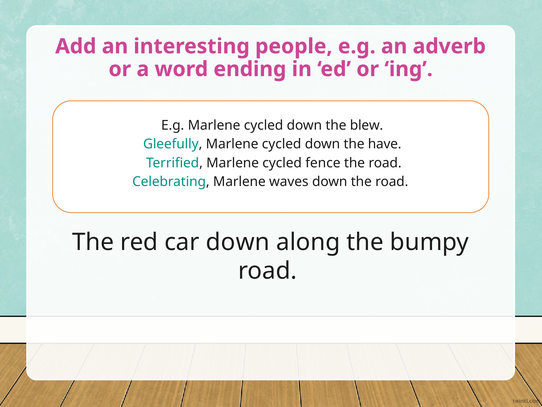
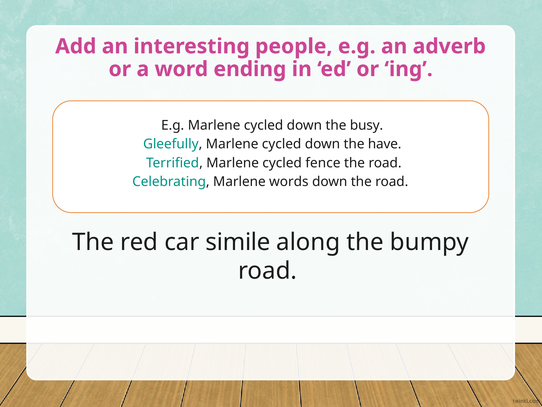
blew: blew -> busy
waves: waves -> words
car down: down -> simile
